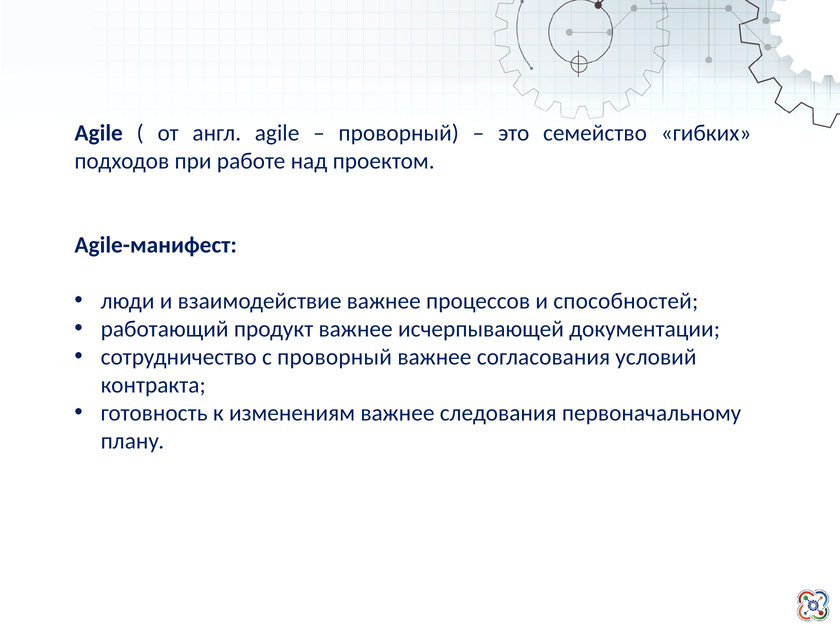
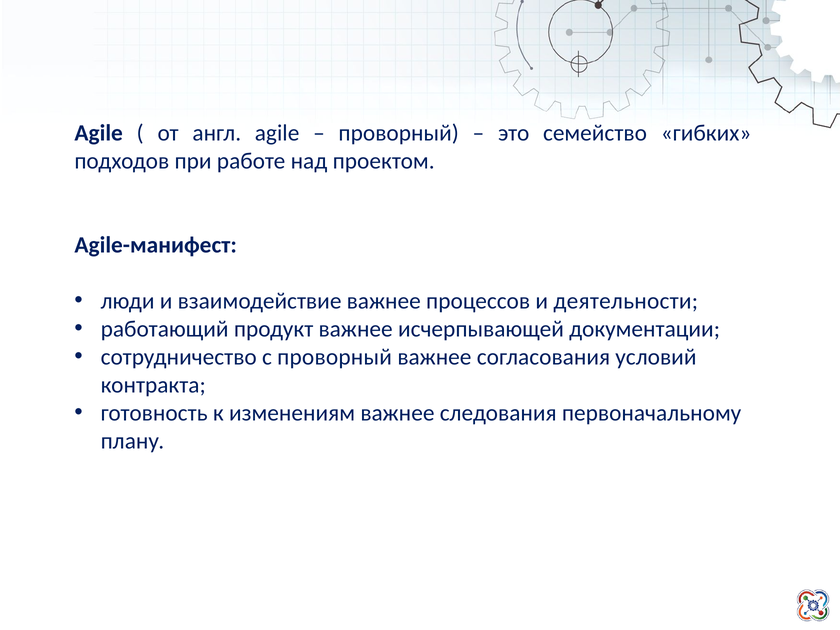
способностей: способностей -> деятельности
